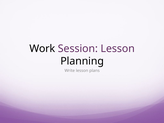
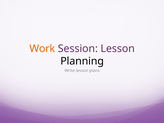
Work colour: black -> orange
